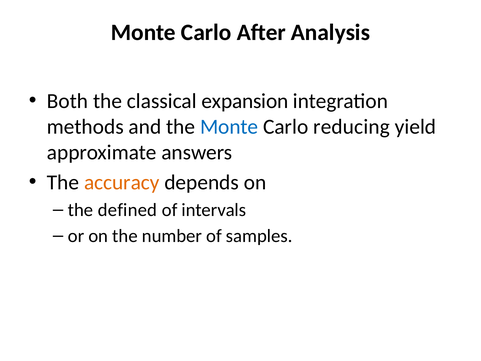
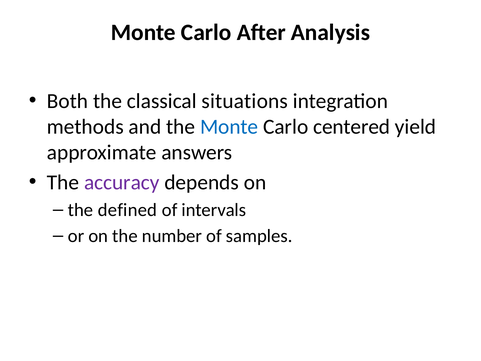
expansion: expansion -> situations
reducing: reducing -> centered
accuracy colour: orange -> purple
